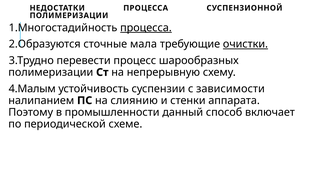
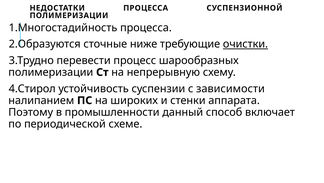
процесса at (146, 28) underline: present -> none
мала: мала -> ниже
4.Малым: 4.Малым -> 4.Стирол
слиянию: слиянию -> широких
